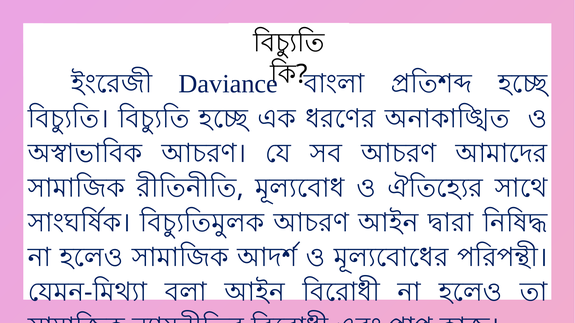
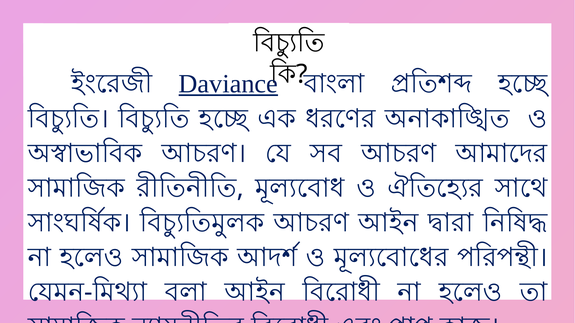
Daviance underline: none -> present
